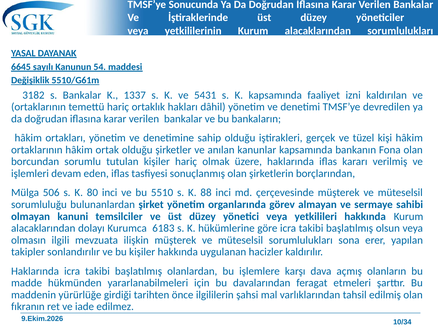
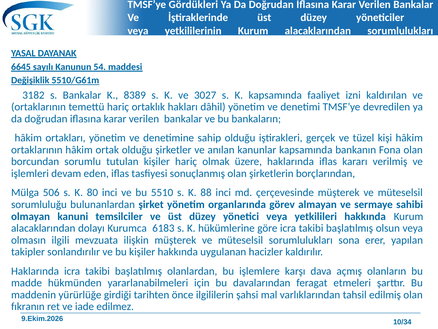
Sonucunda: Sonucunda -> Gördükleri
1337: 1337 -> 8389
5431: 5431 -> 3027
